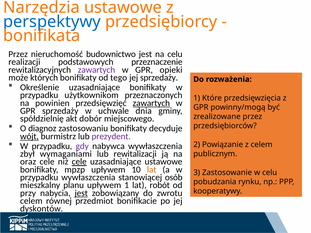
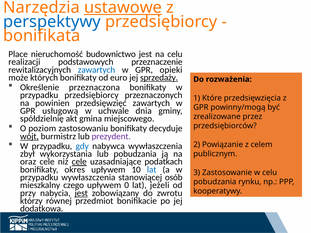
ustawowe at (123, 7) underline: none -> present
Przez at (18, 54): Przez -> Place
zawartych at (96, 70) colour: purple -> blue
tego: tego -> euro
sprzedaży at (159, 78) underline: none -> present
Określenie uzasadniające: uzasadniające -> przeznaczona
przypadku użytkownikom: użytkownikom -> przedsiębiorcy
zawartych at (151, 103) underline: present -> none
GPR sprzedaży: sprzedaży -> usługową
dobór: dobór -> gmina
diagnoz: diagnoz -> poziom
gdy colour: purple -> blue
wymaganiami: wymaganiami -> wykorzystania
lub rewitalizacji: rewitalizacji -> pobudzania
uzasadniające ustawowe: ustawowe -> podatkach
mpzp: mpzp -> okres
lat at (152, 170) colour: orange -> blue
planu: planu -> czego
upływem 1: 1 -> 0
robót: robót -> jeżeli
celem at (31, 201): celem -> którzy
dyskontów: dyskontów -> dodatkowa
